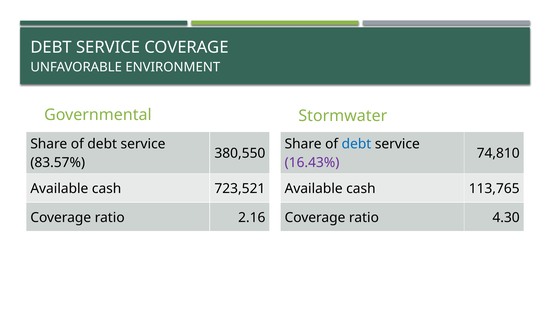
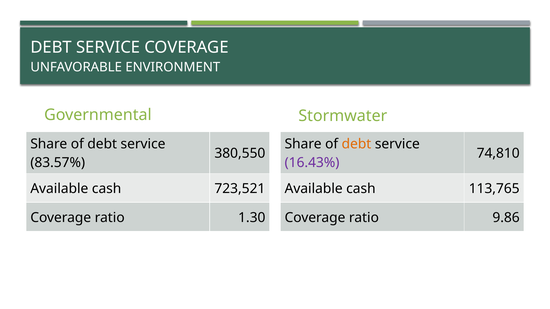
debt at (356, 144) colour: blue -> orange
2.16: 2.16 -> 1.30
4.30: 4.30 -> 9.86
